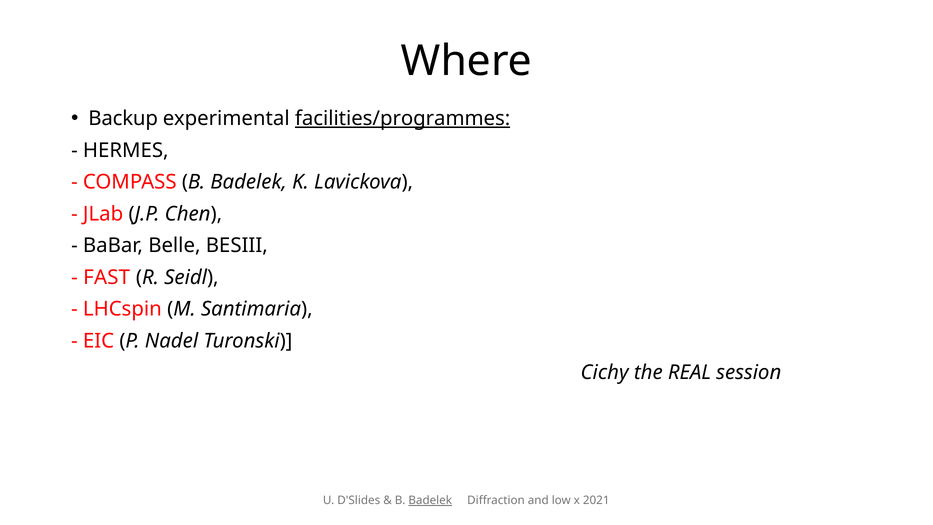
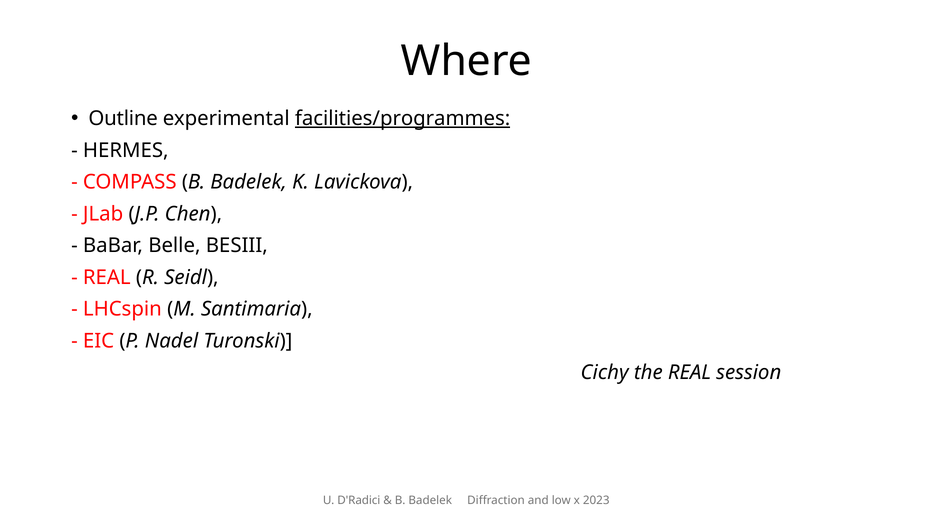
Backup: Backup -> Outline
FAST at (107, 277): FAST -> REAL
D'Slides: D'Slides -> D'Radici
Badelek at (430, 500) underline: present -> none
2021: 2021 -> 2023
